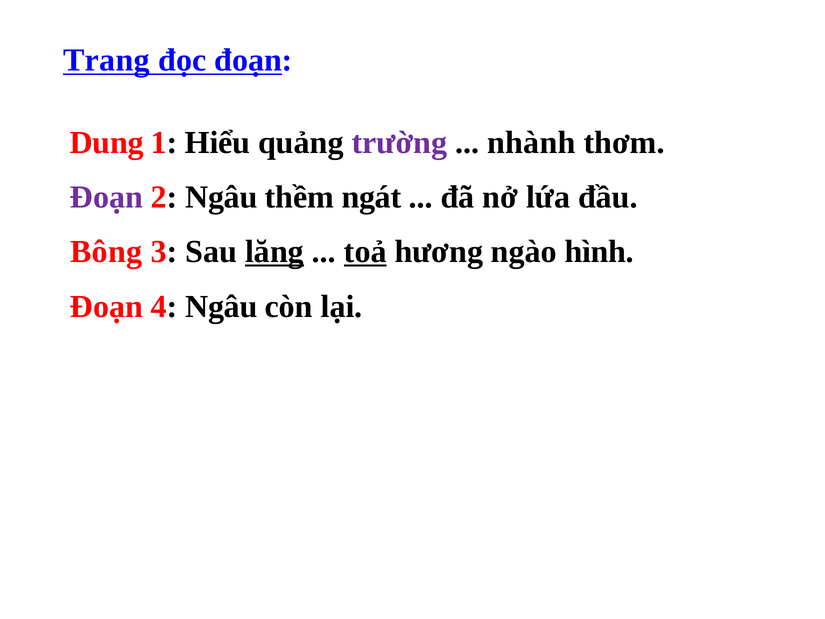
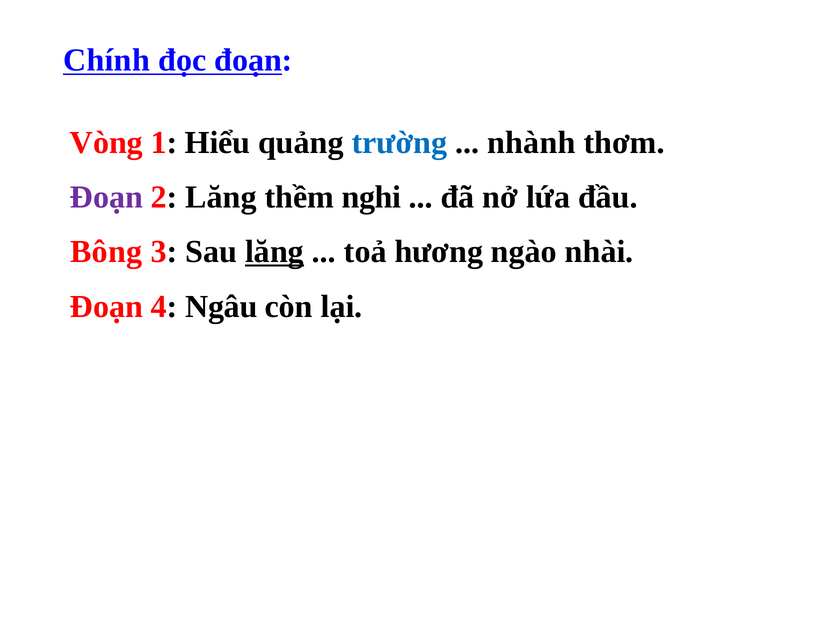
Trang: Trang -> Chính
Dung: Dung -> Vòng
trường colour: purple -> blue
2 Ngâu: Ngâu -> Lăng
ngát: ngát -> nghi
toả underline: present -> none
hình: hình -> nhài
